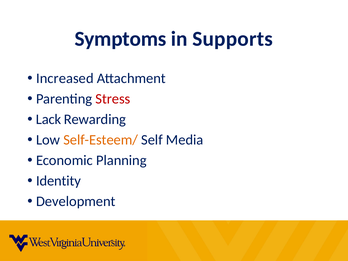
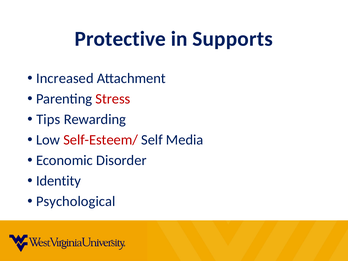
Symptoms: Symptoms -> Protective
Lack: Lack -> Tips
Self-Esteem/ colour: orange -> red
Planning: Planning -> Disorder
Development: Development -> Psychological
